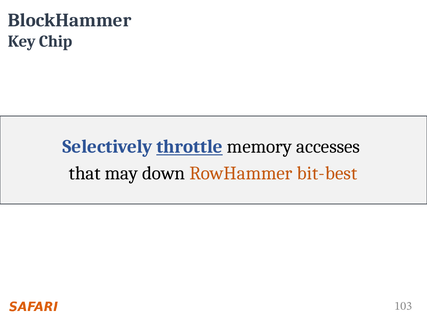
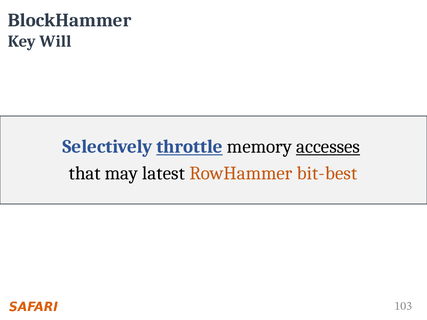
Chip: Chip -> Will
accesses underline: none -> present
down: down -> latest
